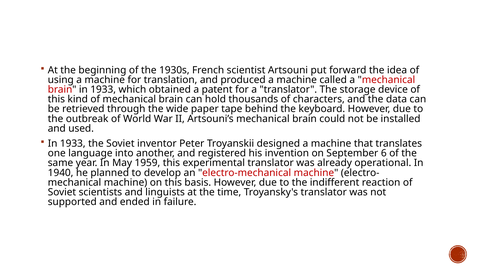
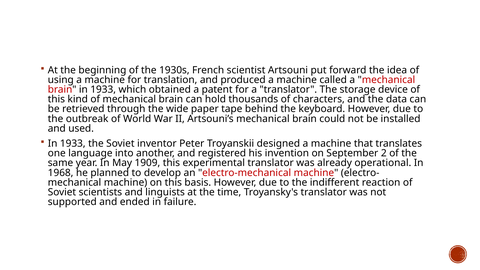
6: 6 -> 2
1959: 1959 -> 1909
1940: 1940 -> 1968
